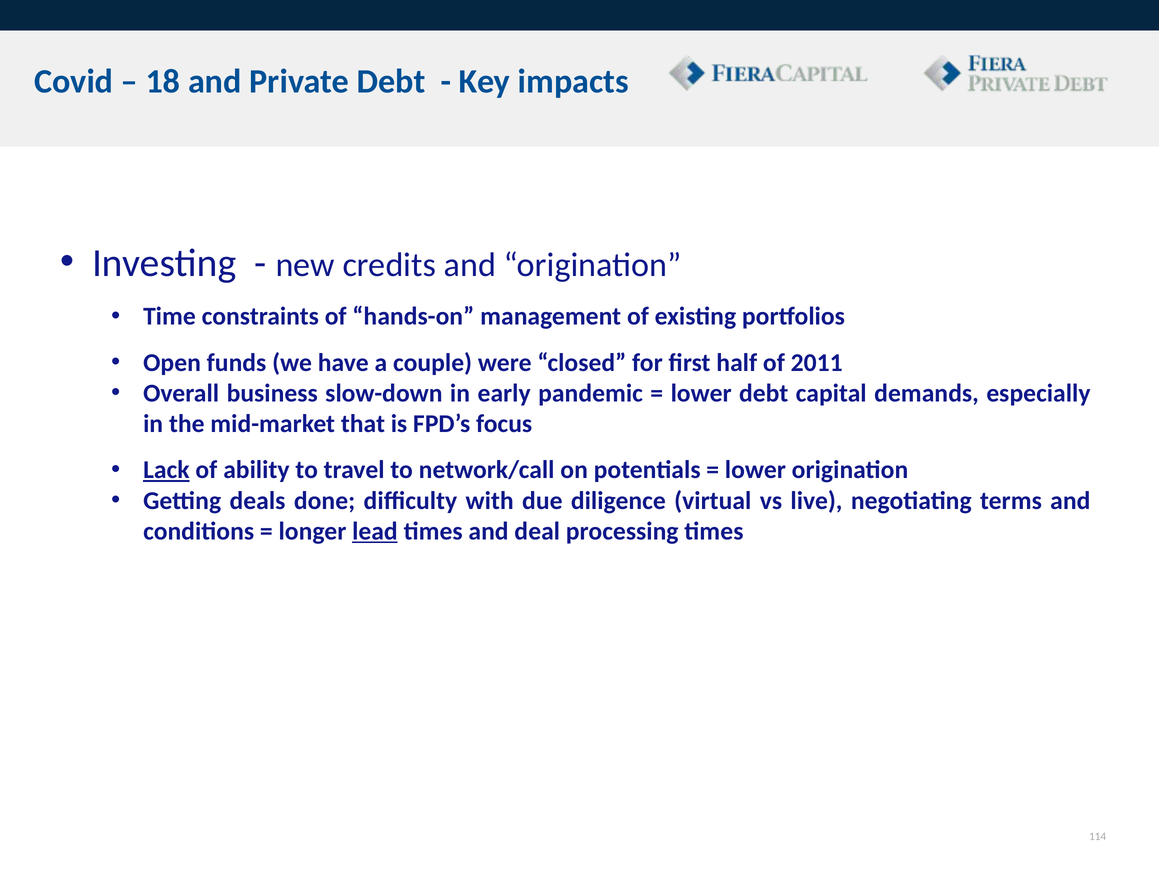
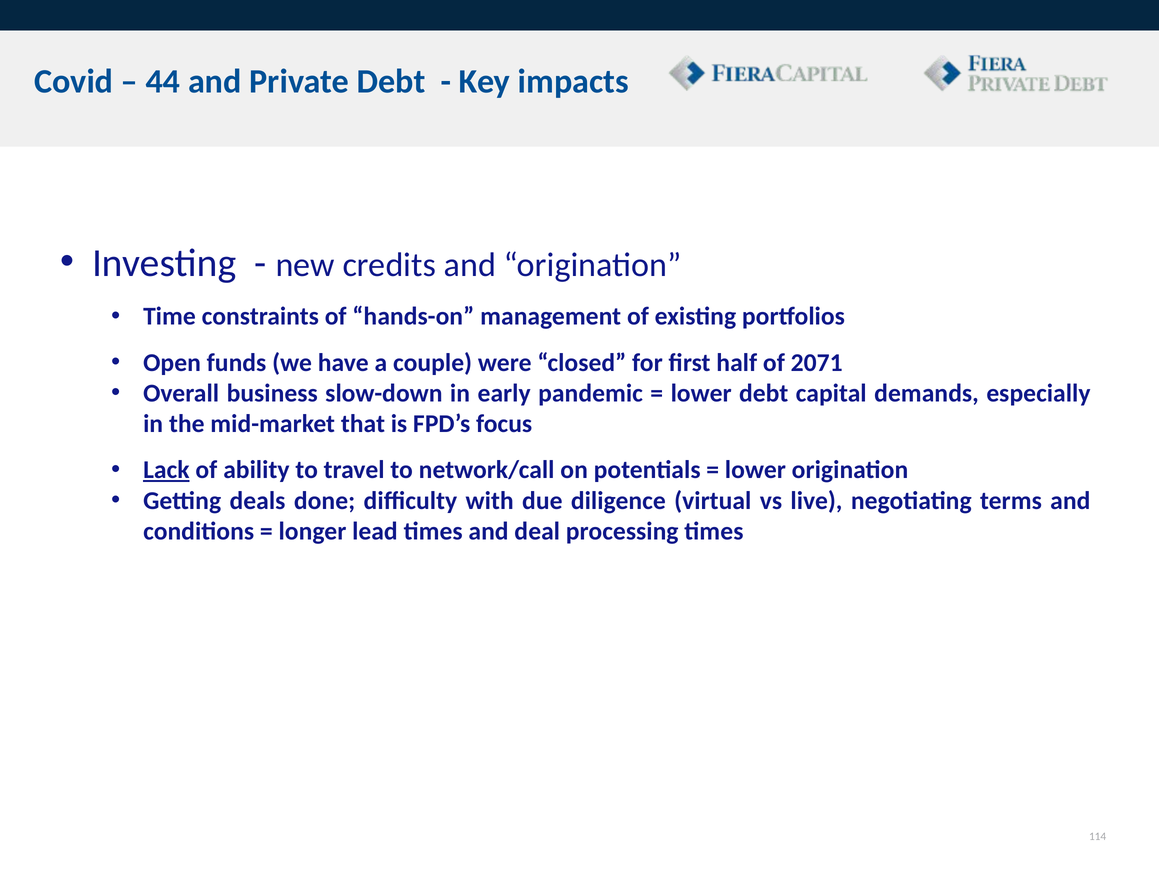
18: 18 -> 44
2011: 2011 -> 2071
lead underline: present -> none
